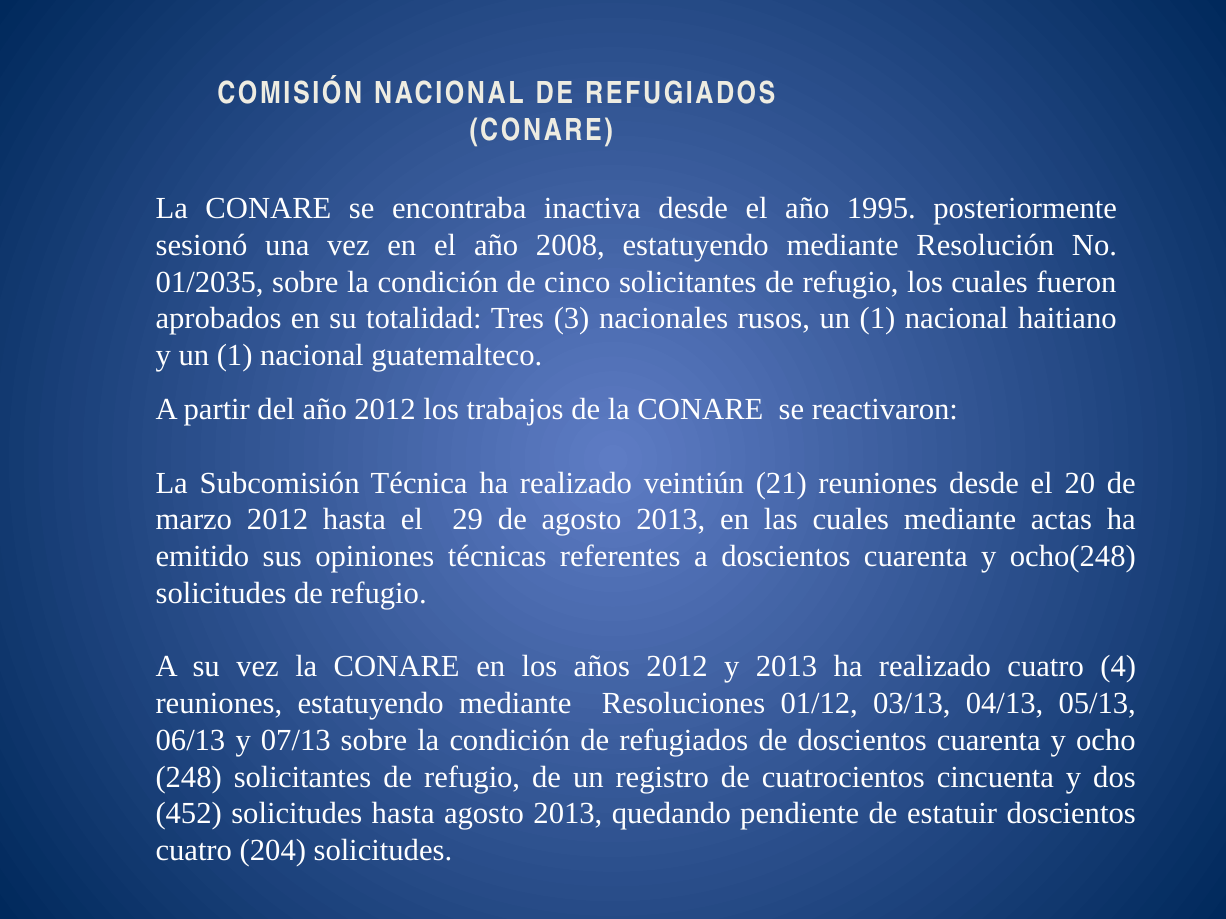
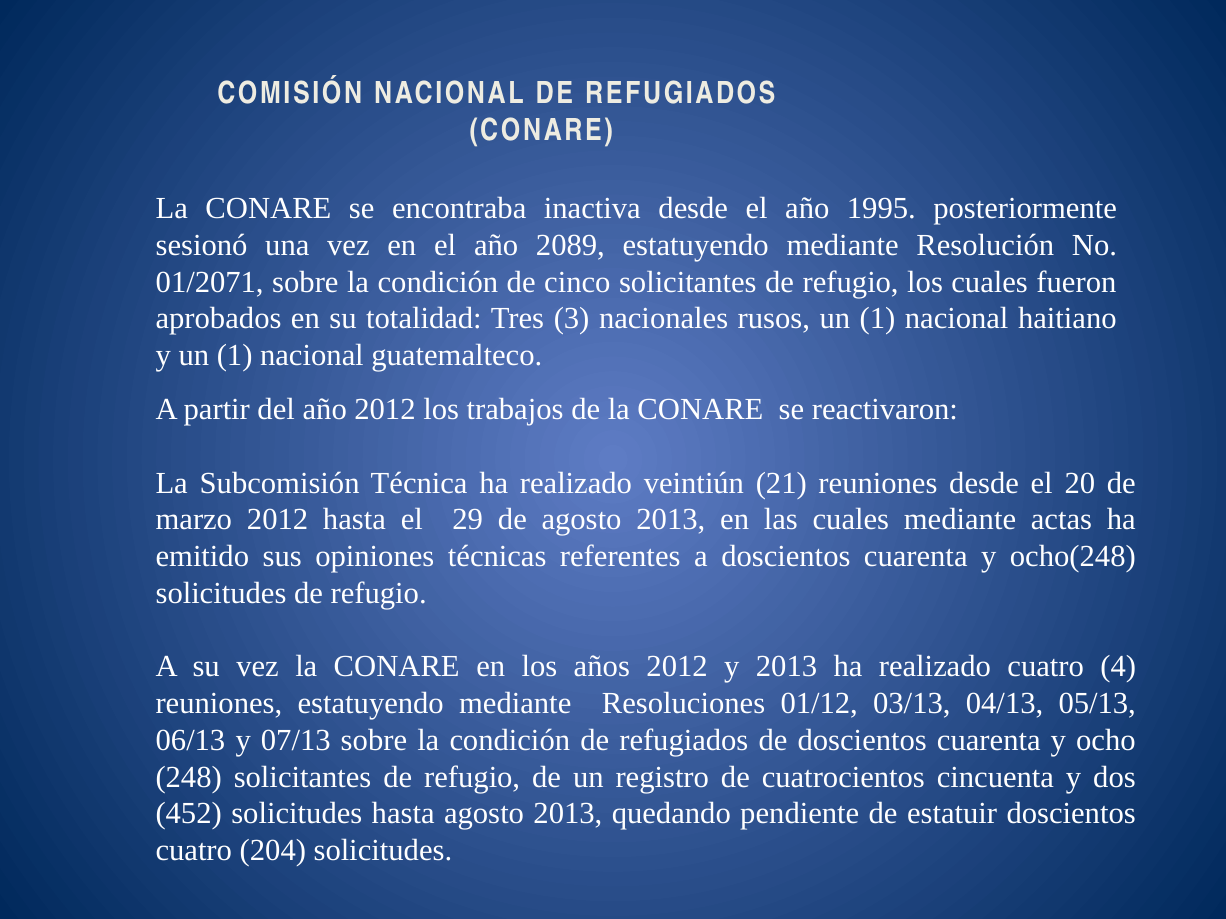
2008: 2008 -> 2089
01/2035: 01/2035 -> 01/2071
